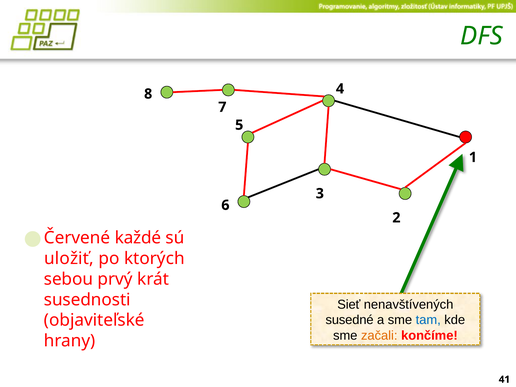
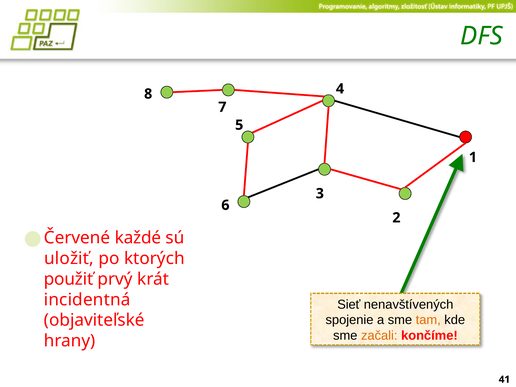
sebou: sebou -> použiť
susednosti: susednosti -> incidentná
susedné: susedné -> spojenie
tam colour: blue -> orange
